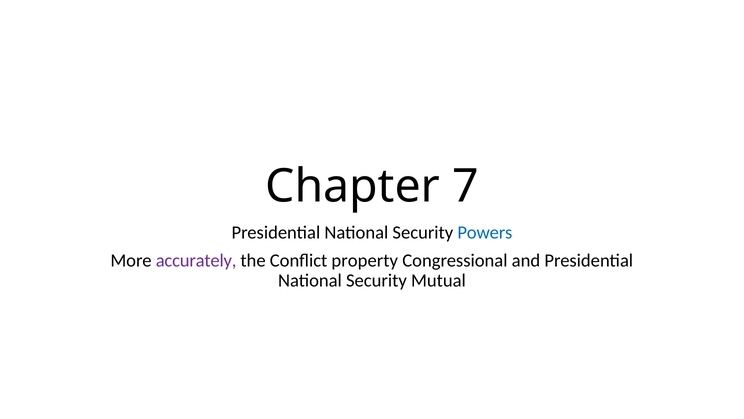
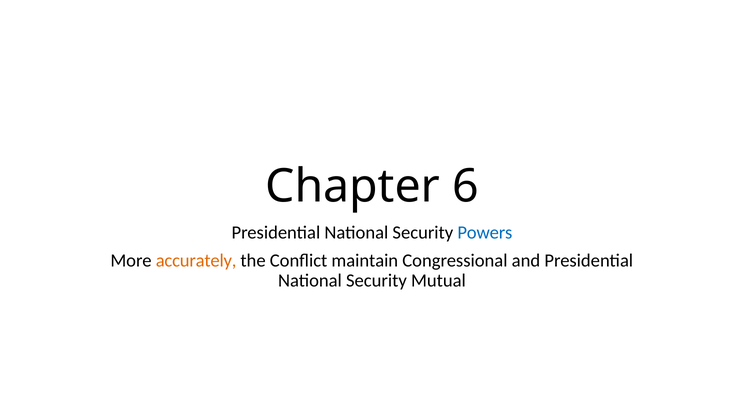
7: 7 -> 6
accurately colour: purple -> orange
property: property -> maintain
